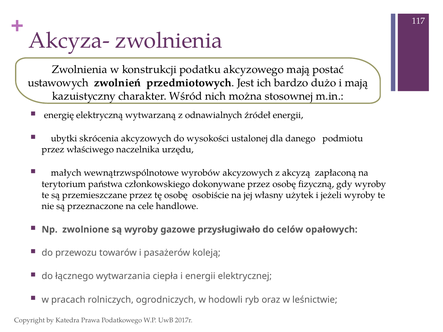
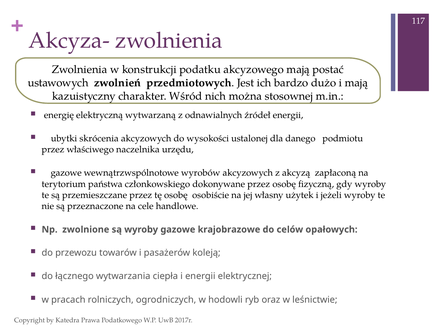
małych at (66, 173): małych -> gazowe
przysługiwało: przysługiwało -> krajobrazowe
